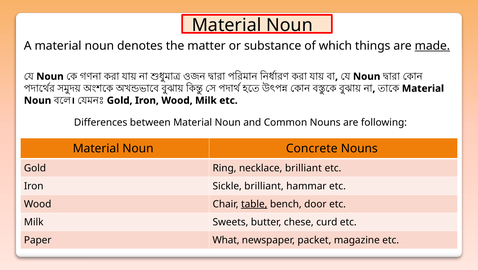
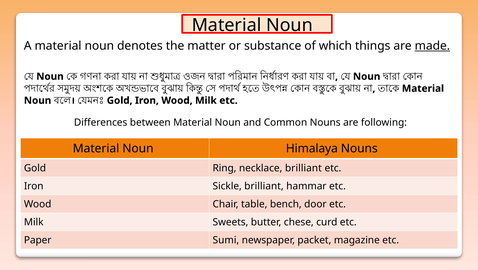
Concrete: Concrete -> Himalaya
table underline: present -> none
What: What -> Sumi
